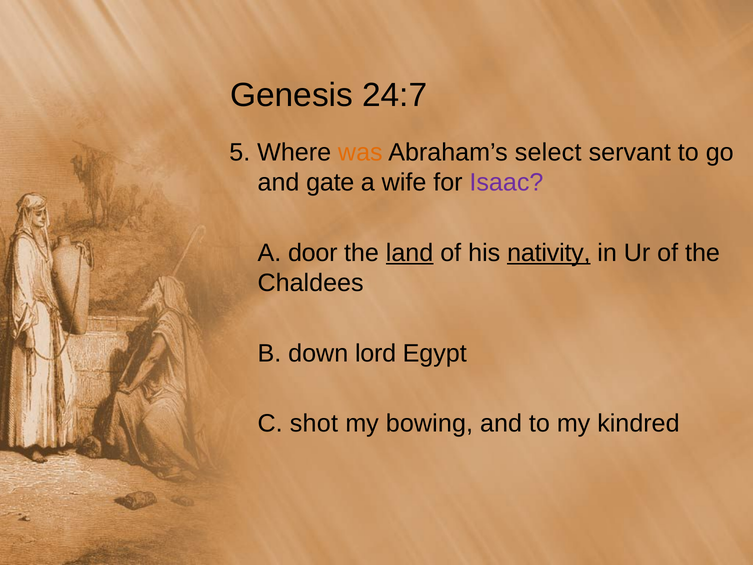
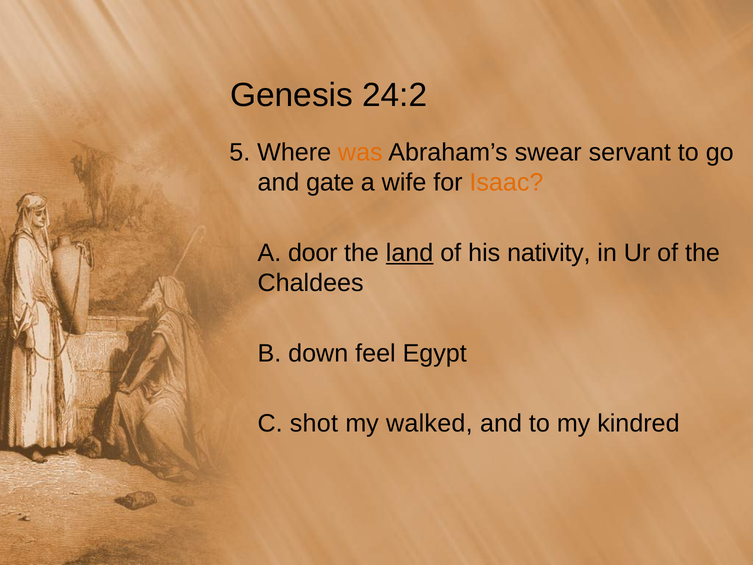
24:7: 24:7 -> 24:2
select: select -> swear
Isaac colour: purple -> orange
nativity underline: present -> none
lord: lord -> feel
bowing: bowing -> walked
